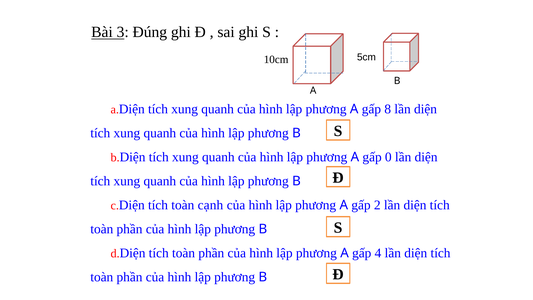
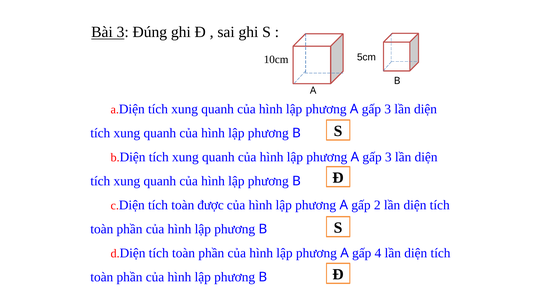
8 at (388, 109): 8 -> 3
0 at (388, 157): 0 -> 3
cạnh: cạnh -> được
